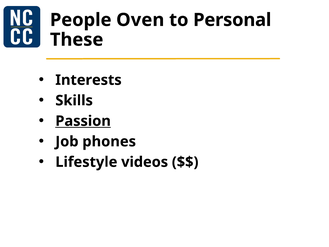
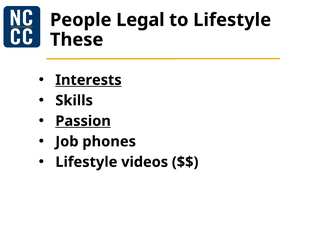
Oven: Oven -> Legal
to Personal: Personal -> Lifestyle
Interests underline: none -> present
